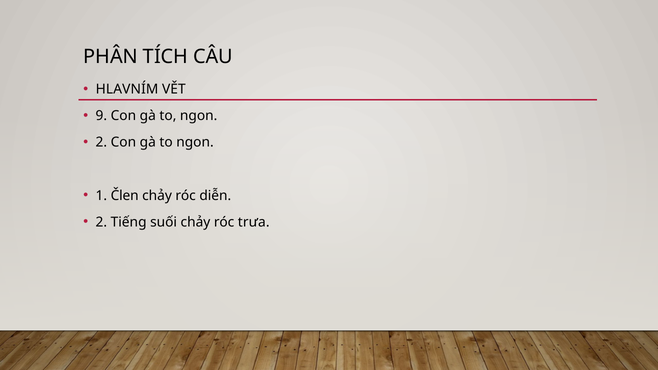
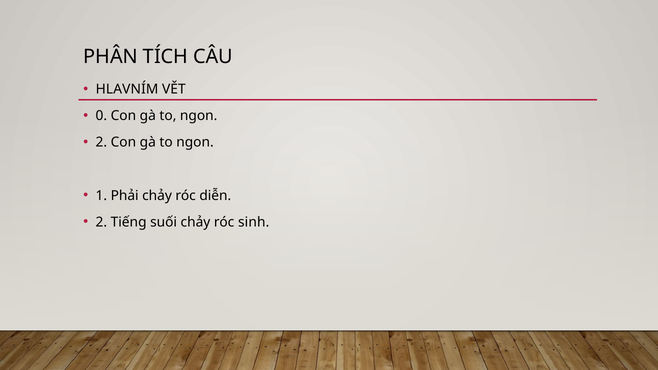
9: 9 -> 0
Člen: Člen -> Phải
trưa: trưa -> sinh
